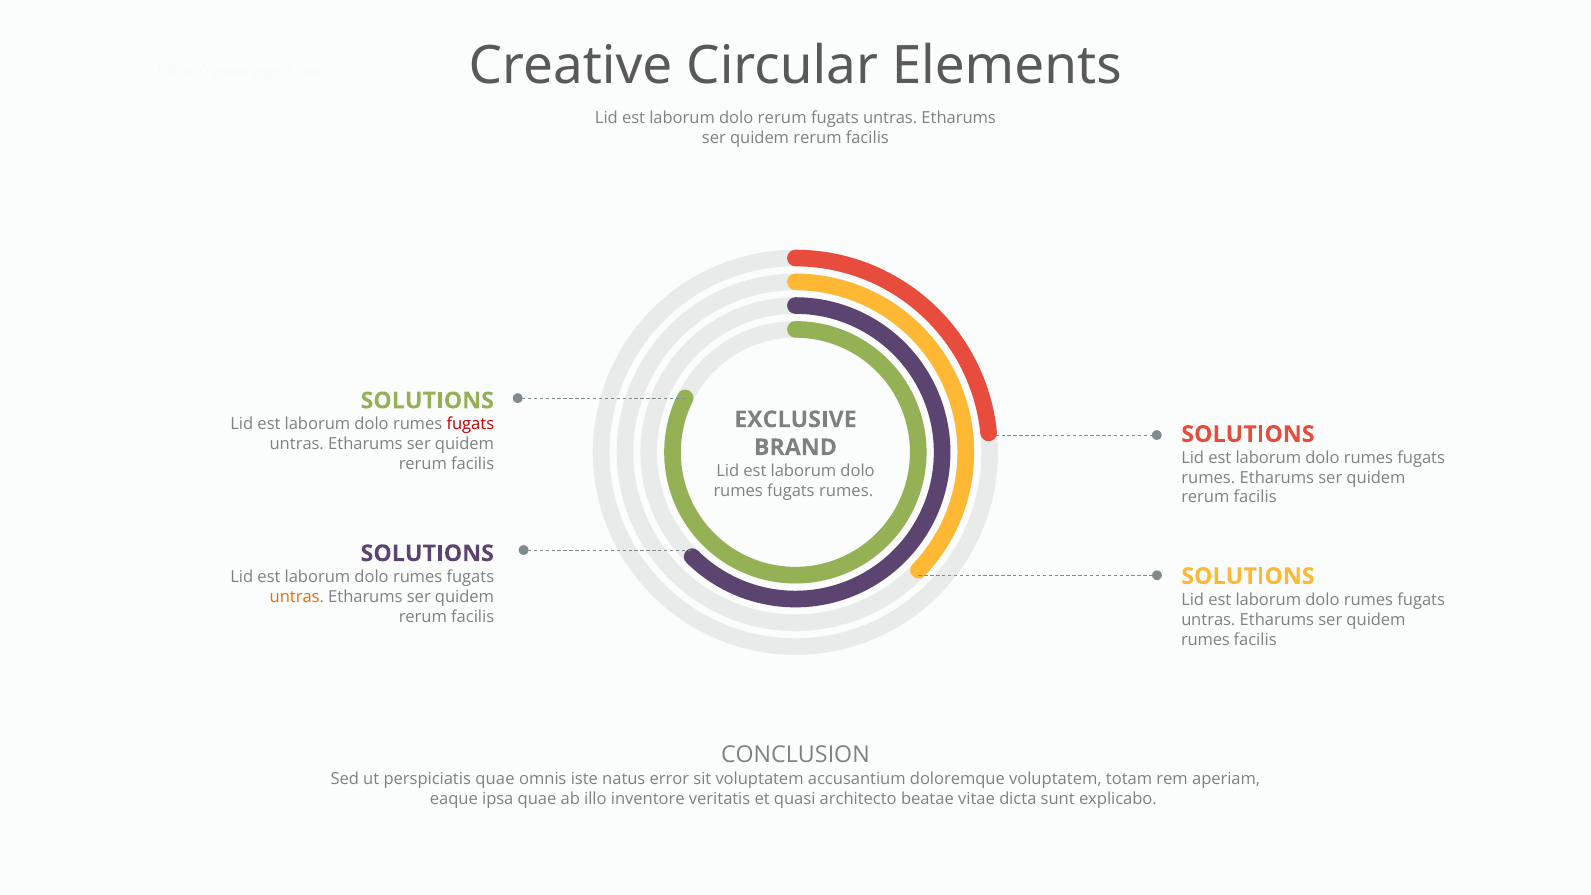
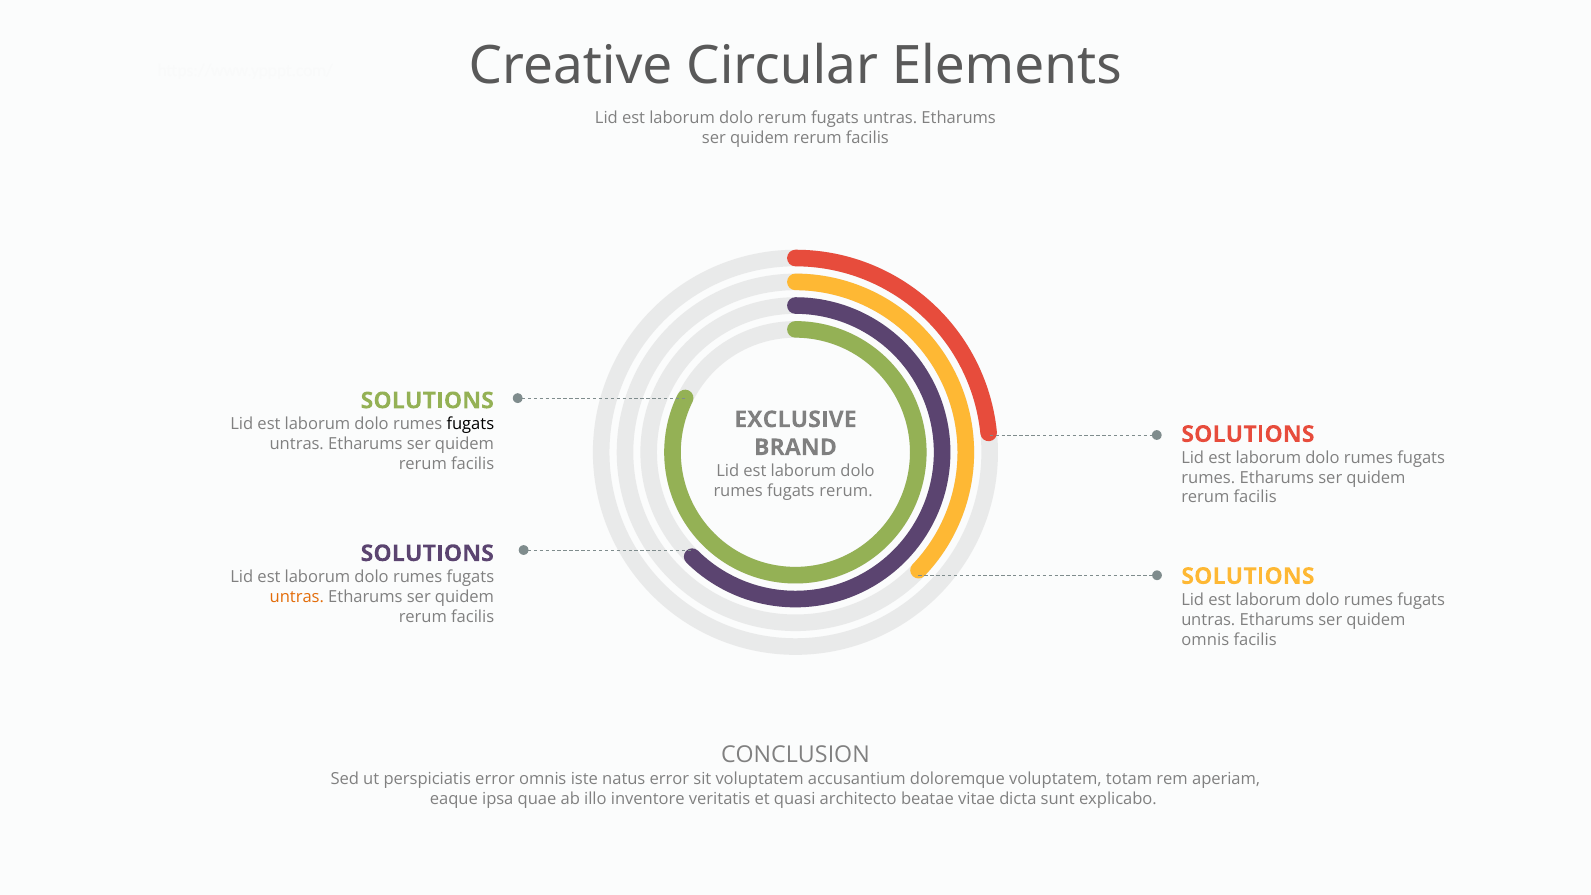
fugats at (470, 424) colour: red -> black
rumes at (846, 491): rumes -> rerum
rumes at (1205, 639): rumes -> omnis
perspiciatis quae: quae -> error
